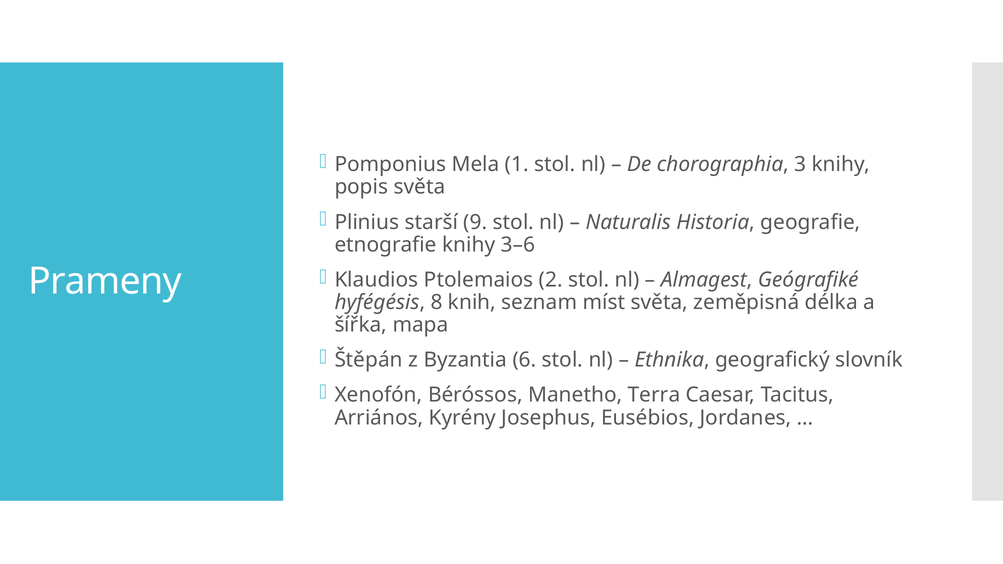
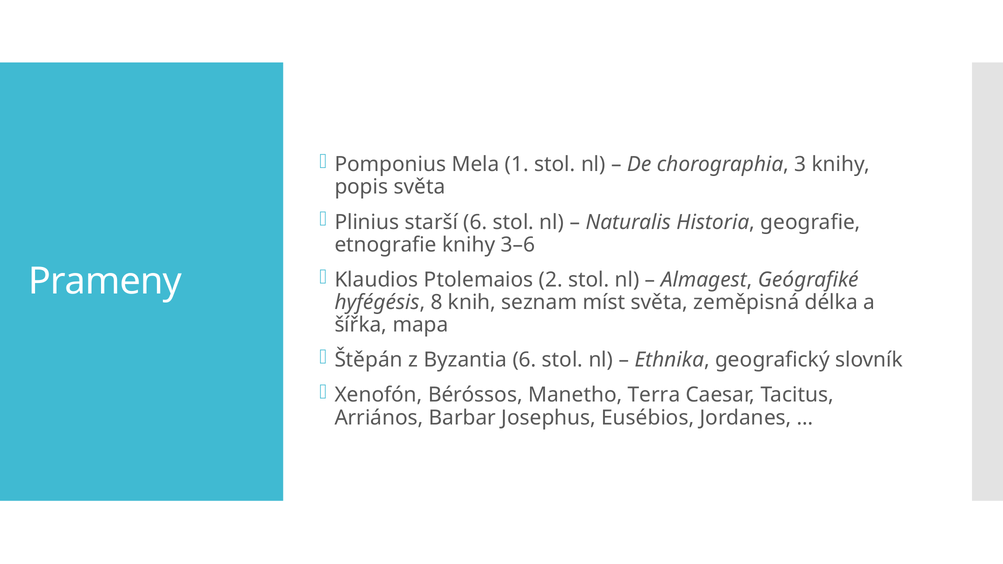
starší 9: 9 -> 6
Kyrény: Kyrény -> Barbar
